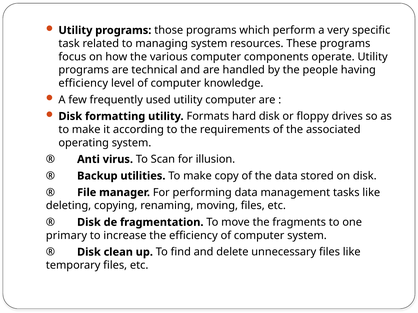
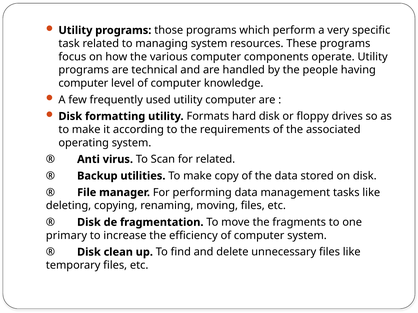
efficiency at (83, 83): efficiency -> computer
for illusion: illusion -> related
